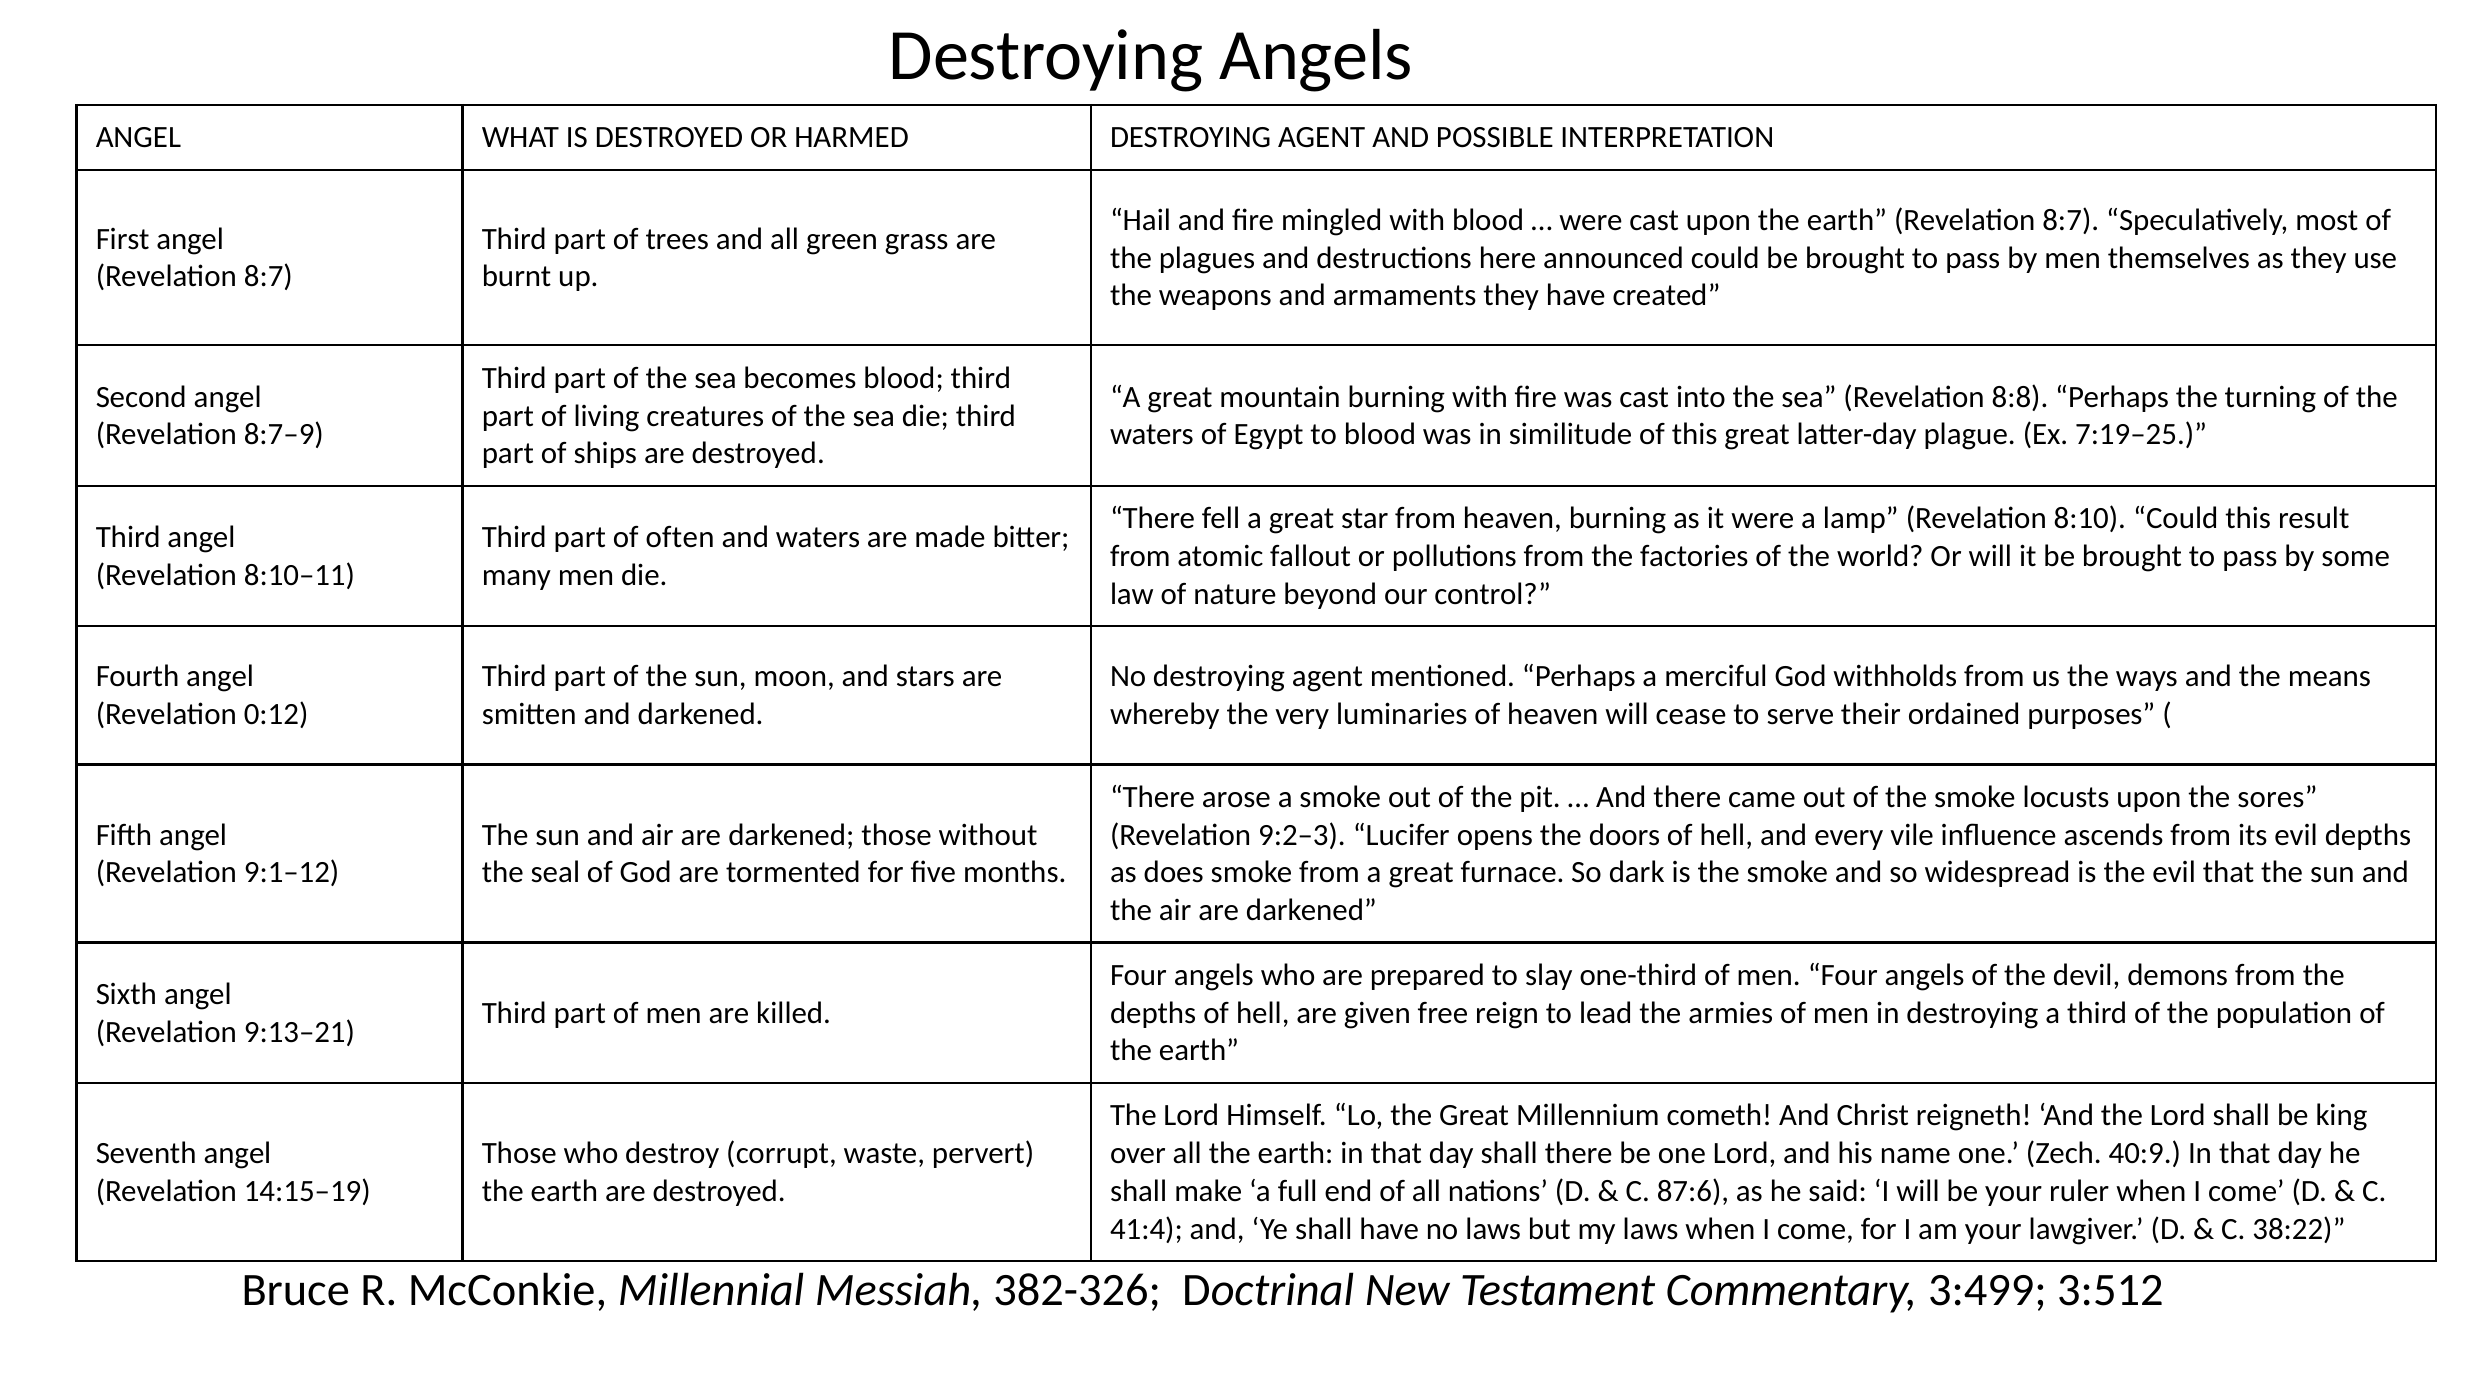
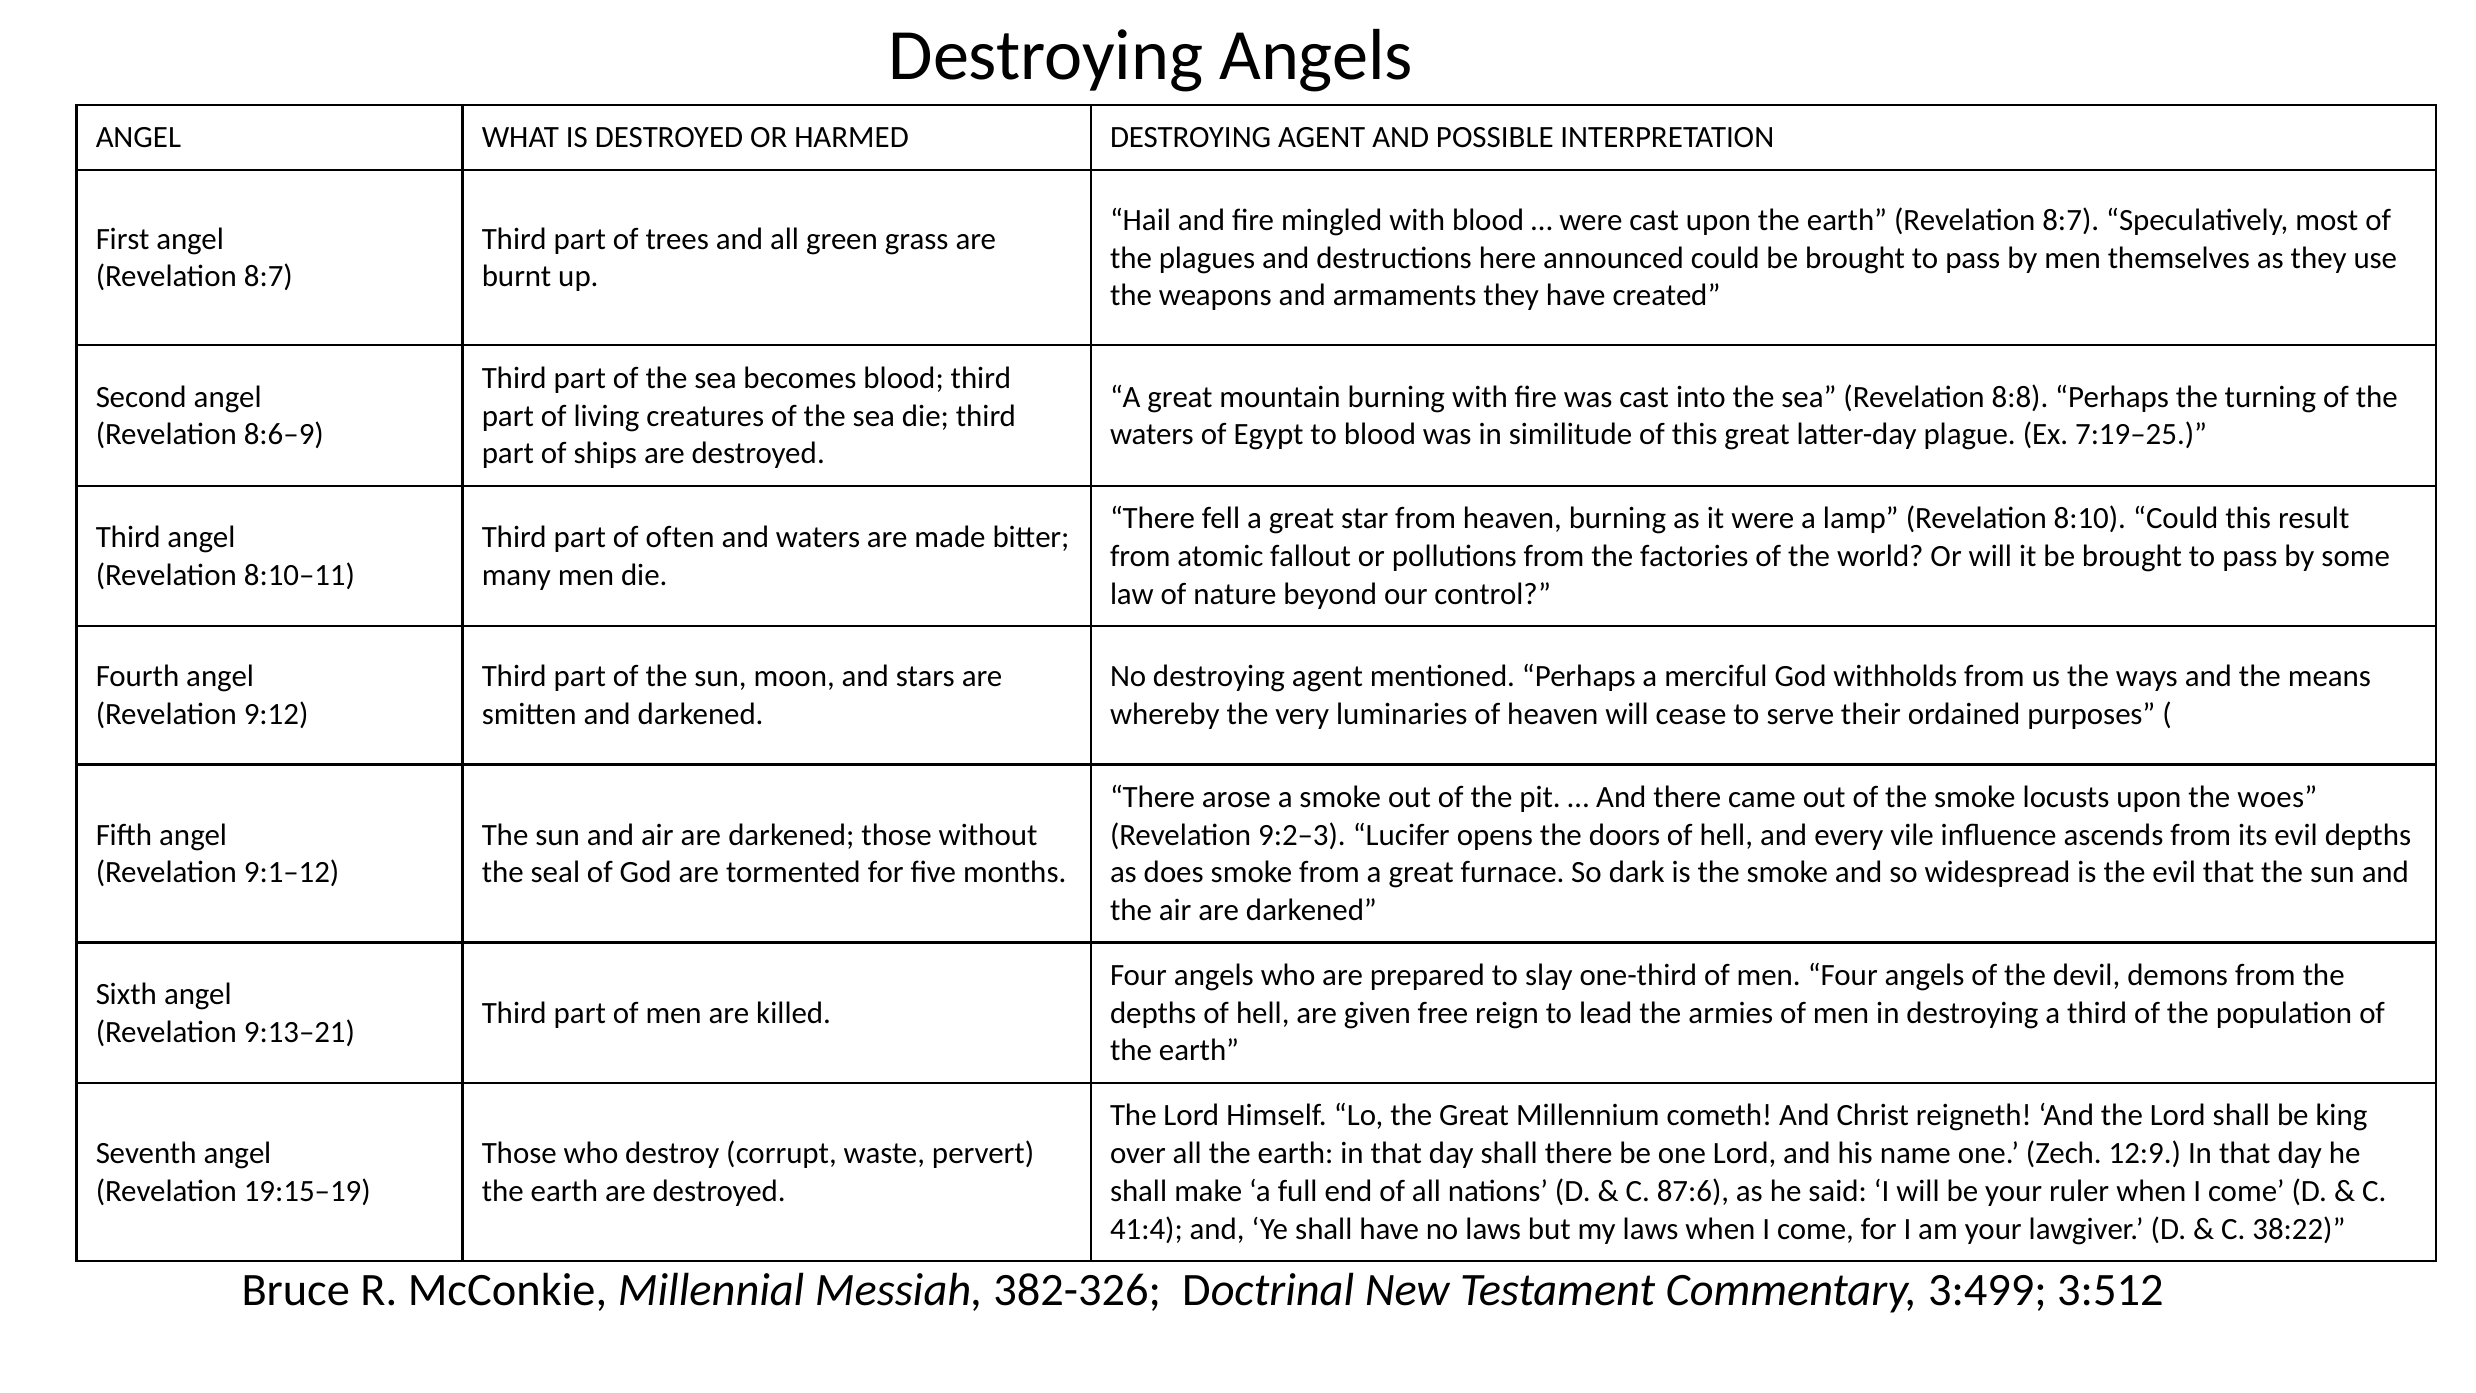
8:7–9: 8:7–9 -> 8:6–9
0:12: 0:12 -> 9:12
sores: sores -> woes
40:9: 40:9 -> 12:9
14:15–19: 14:15–19 -> 19:15–19
